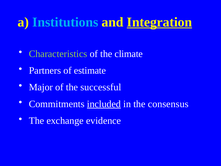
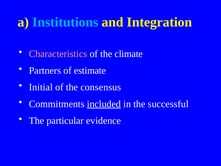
Integration underline: present -> none
Characteristics colour: light green -> pink
Major: Major -> Initial
successful: successful -> consensus
consensus: consensus -> successful
exchange: exchange -> particular
